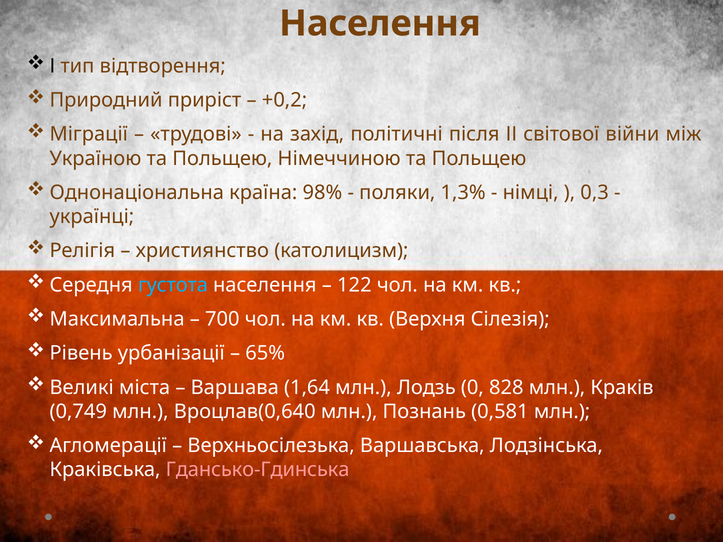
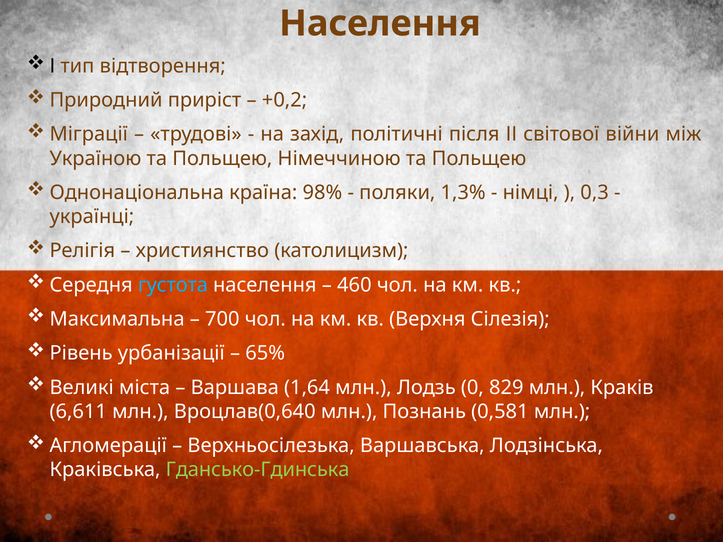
122: 122 -> 460
828: 828 -> 829
0,749: 0,749 -> 6,611
Гдансько-Гдинська colour: pink -> light green
